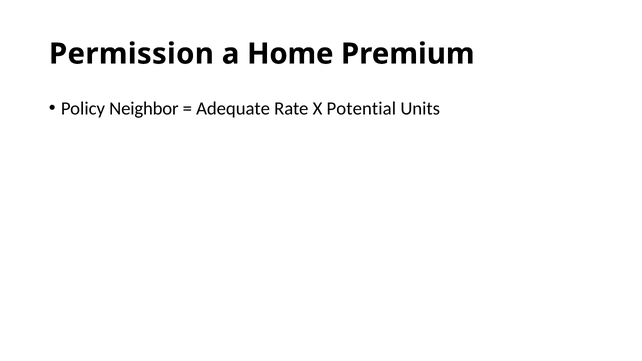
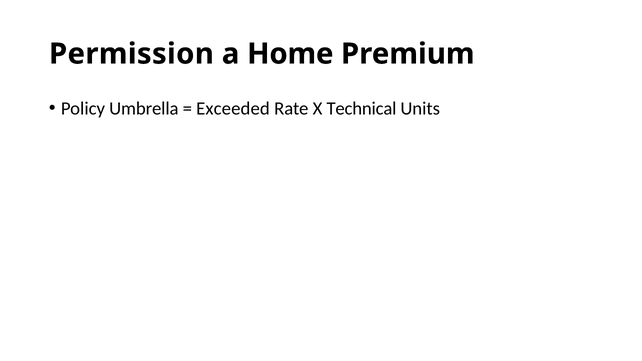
Neighbor: Neighbor -> Umbrella
Adequate: Adequate -> Exceeded
Potential: Potential -> Technical
